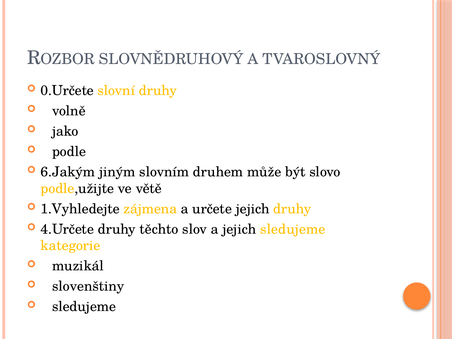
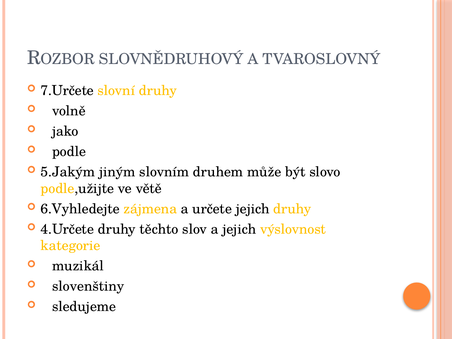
0.Určete: 0.Určete -> 7.Určete
6.Jakým: 6.Jakým -> 5.Jakým
1.Vyhledejte: 1.Vyhledejte -> 6.Vyhledejte
jejich sledujeme: sledujeme -> výslovnost
